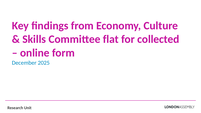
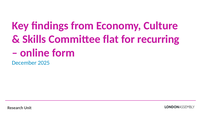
collected: collected -> recurring
